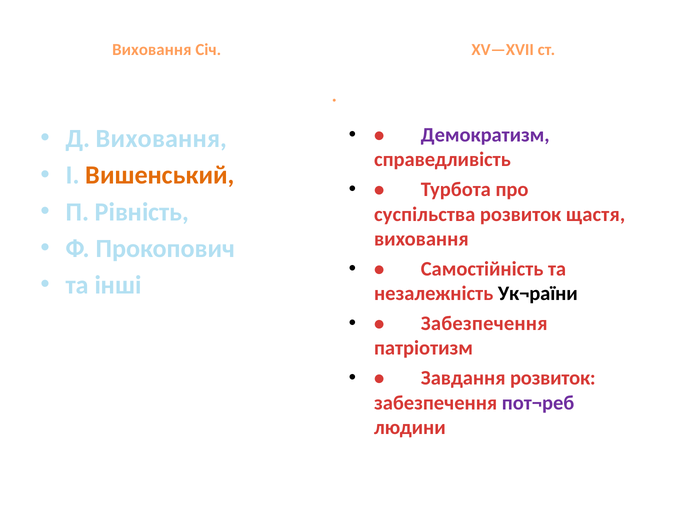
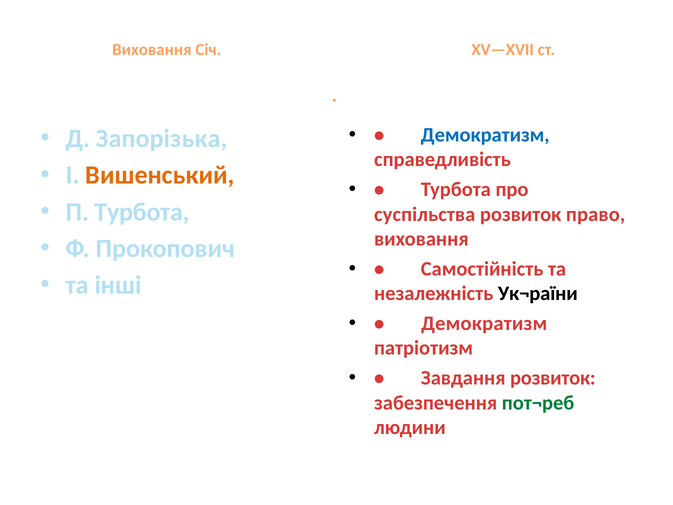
Демократизм at (485, 135) colour: purple -> blue
Д Виховання: Виховання -> Запорізька
П Рівність: Рівність -> Турбота
щастя: щастя -> право
Забезпечення at (484, 323): Забезпечення -> Демократизм
пот¬реб colour: purple -> green
